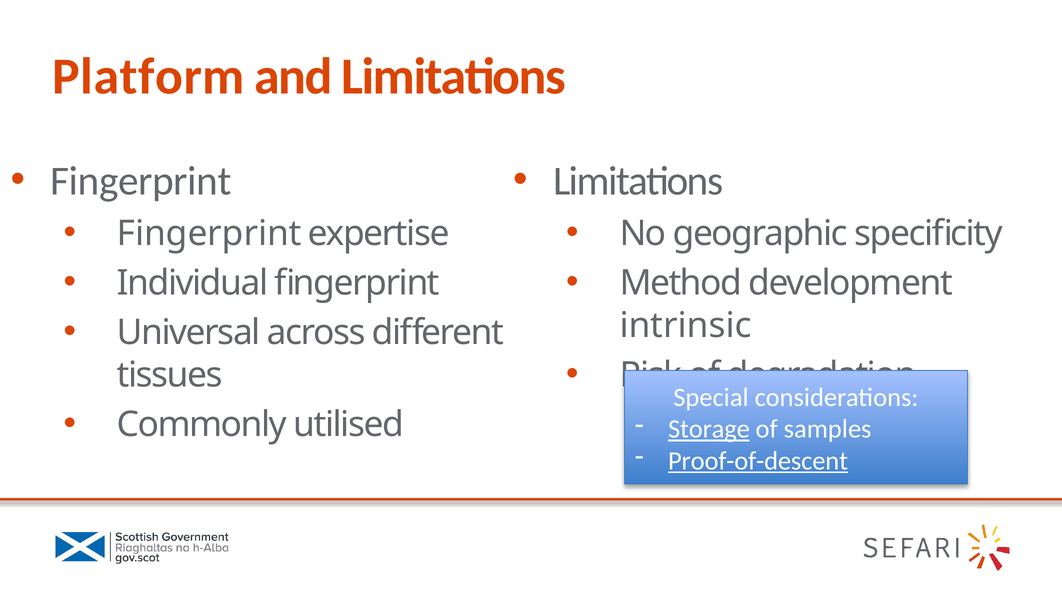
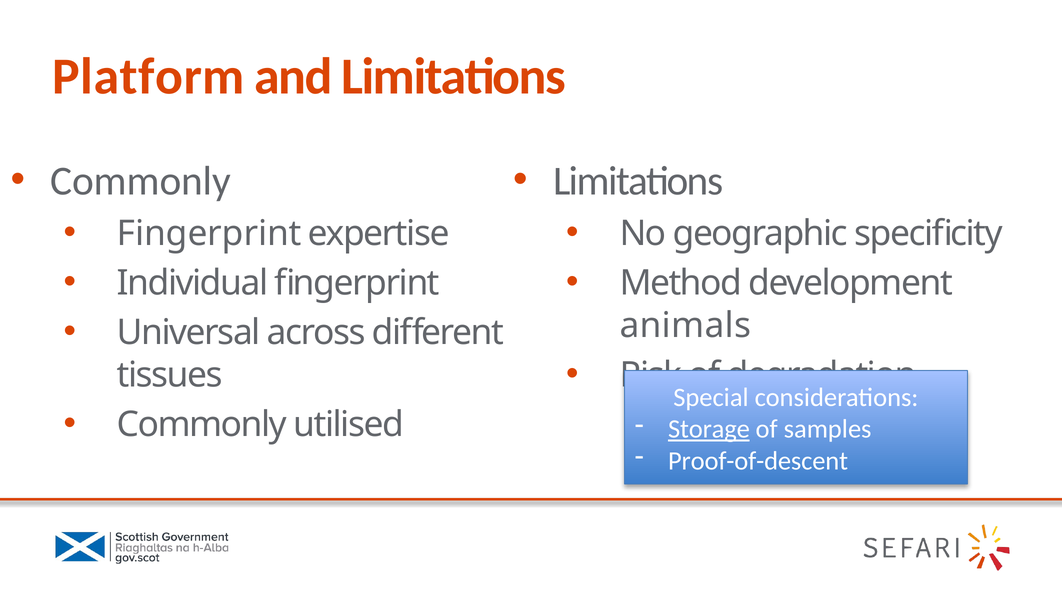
Fingerprint at (141, 181): Fingerprint -> Commonly
intrinsic: intrinsic -> animals
Proof-of-descent underline: present -> none
